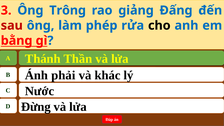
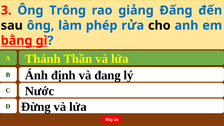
sau colour: red -> black
phải: phải -> định
khác: khác -> đang
